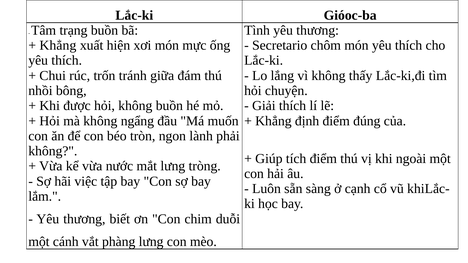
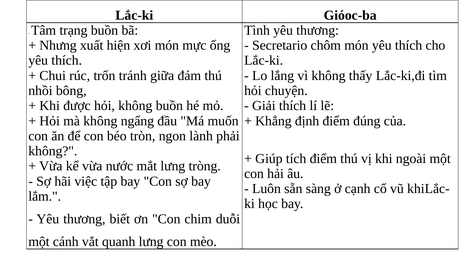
Khẳng at (58, 45): Khẳng -> Nhưng
phàng: phàng -> quanh
